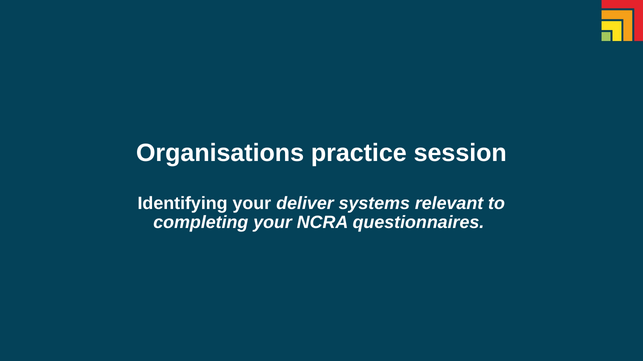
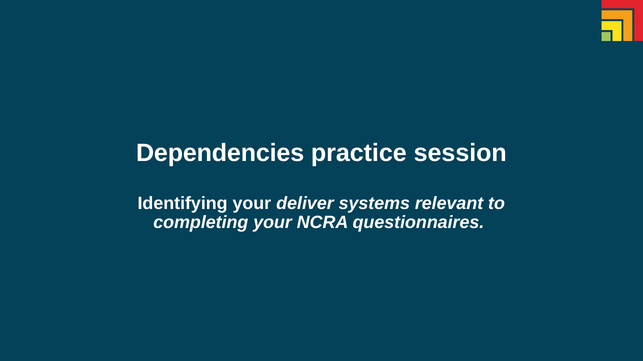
Organisations: Organisations -> Dependencies
